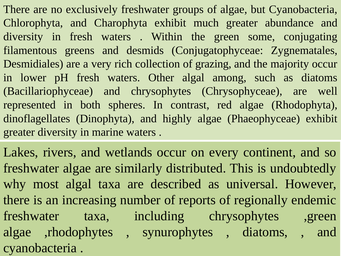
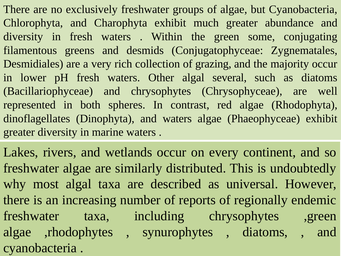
among: among -> several
and highly: highly -> waters
